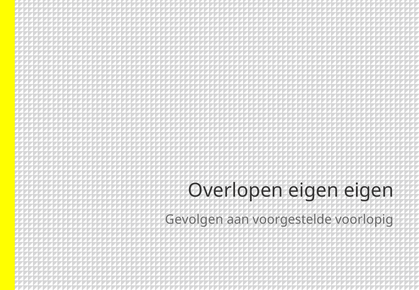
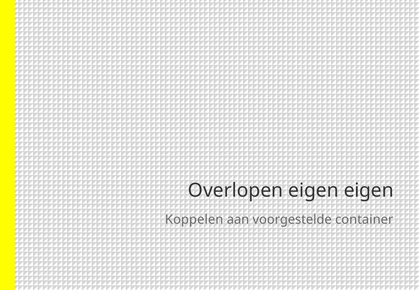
Gevolgen: Gevolgen -> Koppelen
voorlopig: voorlopig -> container
